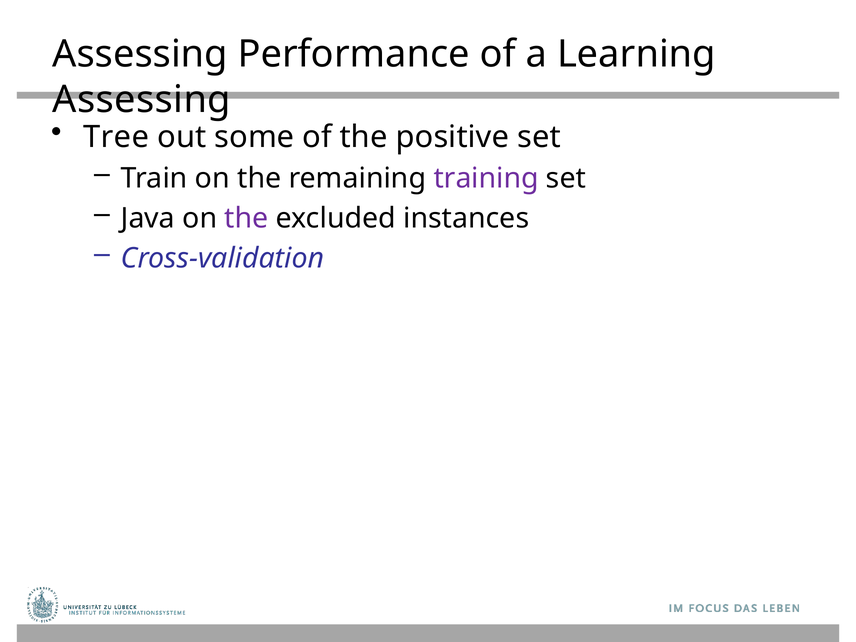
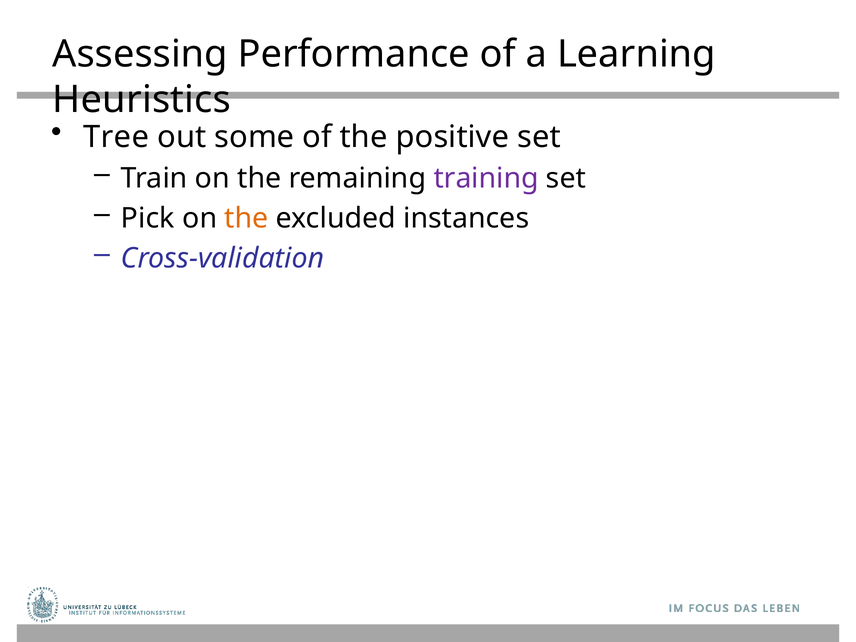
Assessing at (142, 100): Assessing -> Heuristics
Java: Java -> Pick
the at (246, 218) colour: purple -> orange
